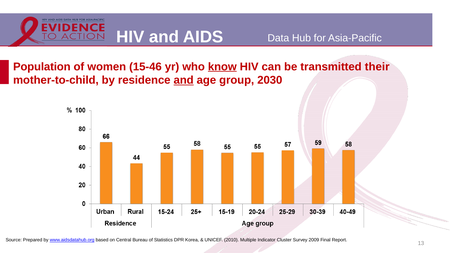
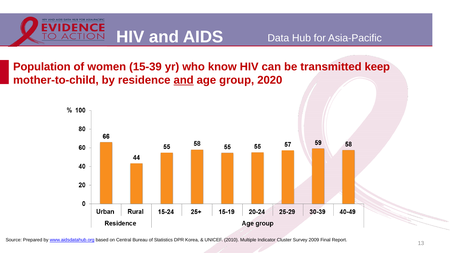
15-46: 15-46 -> 15-39
know underline: present -> none
their: their -> keep
2030: 2030 -> 2020
